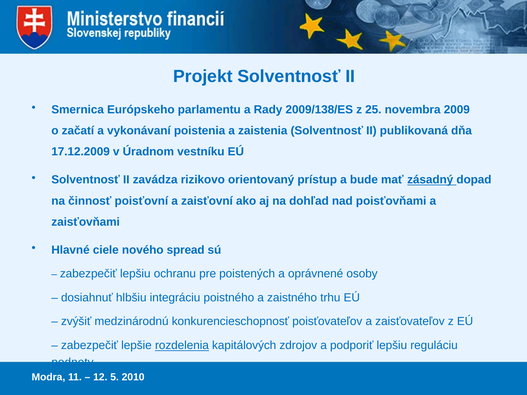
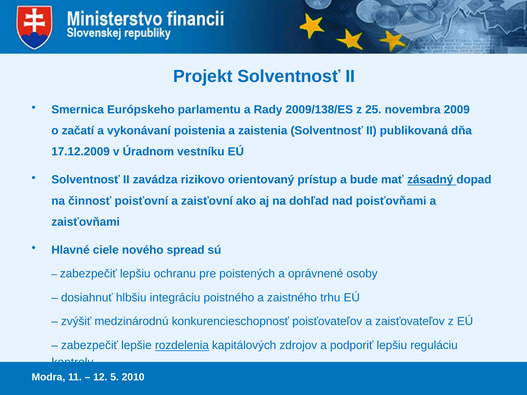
podnety: podnety -> kontroly
